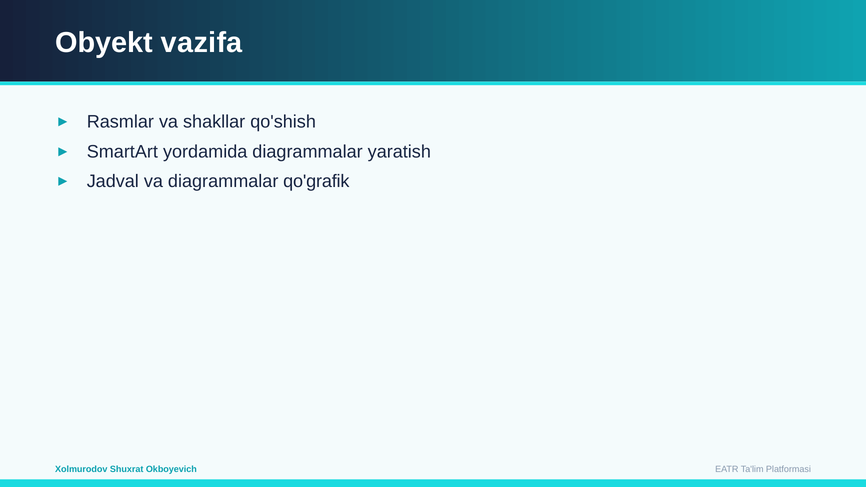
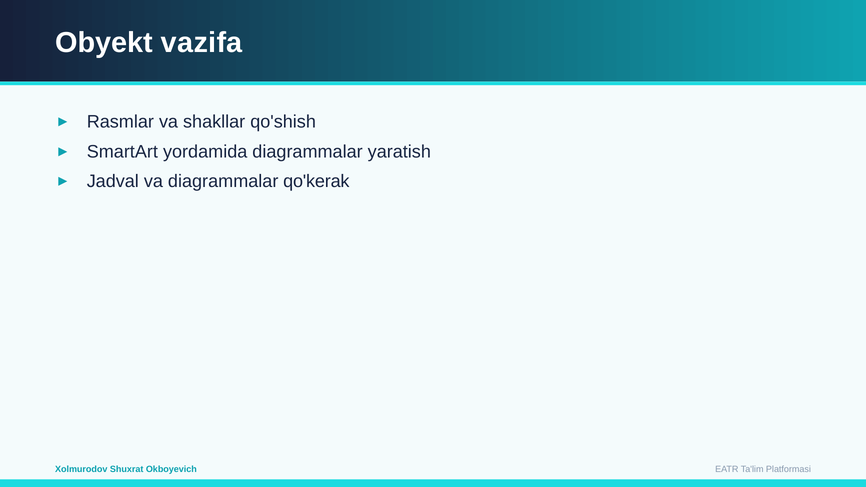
qo'grafik: qo'grafik -> qo'kerak
